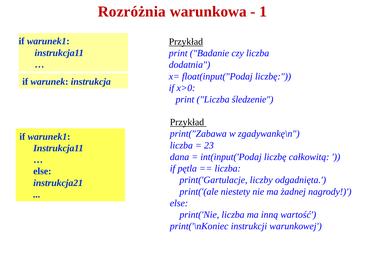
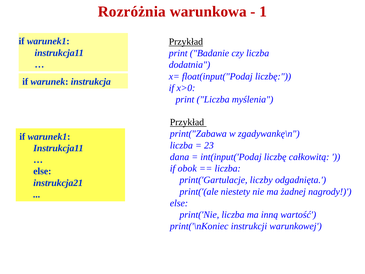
śledzenie: śledzenie -> myślenia
pętla: pętla -> obok
